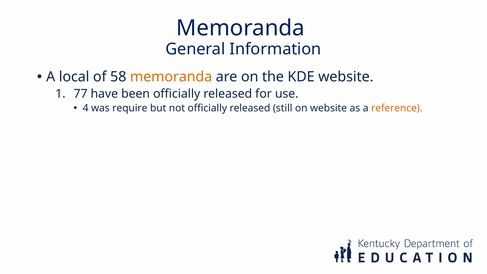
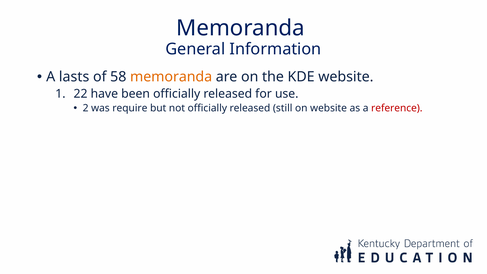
local: local -> lasts
77: 77 -> 22
4: 4 -> 2
reference colour: orange -> red
